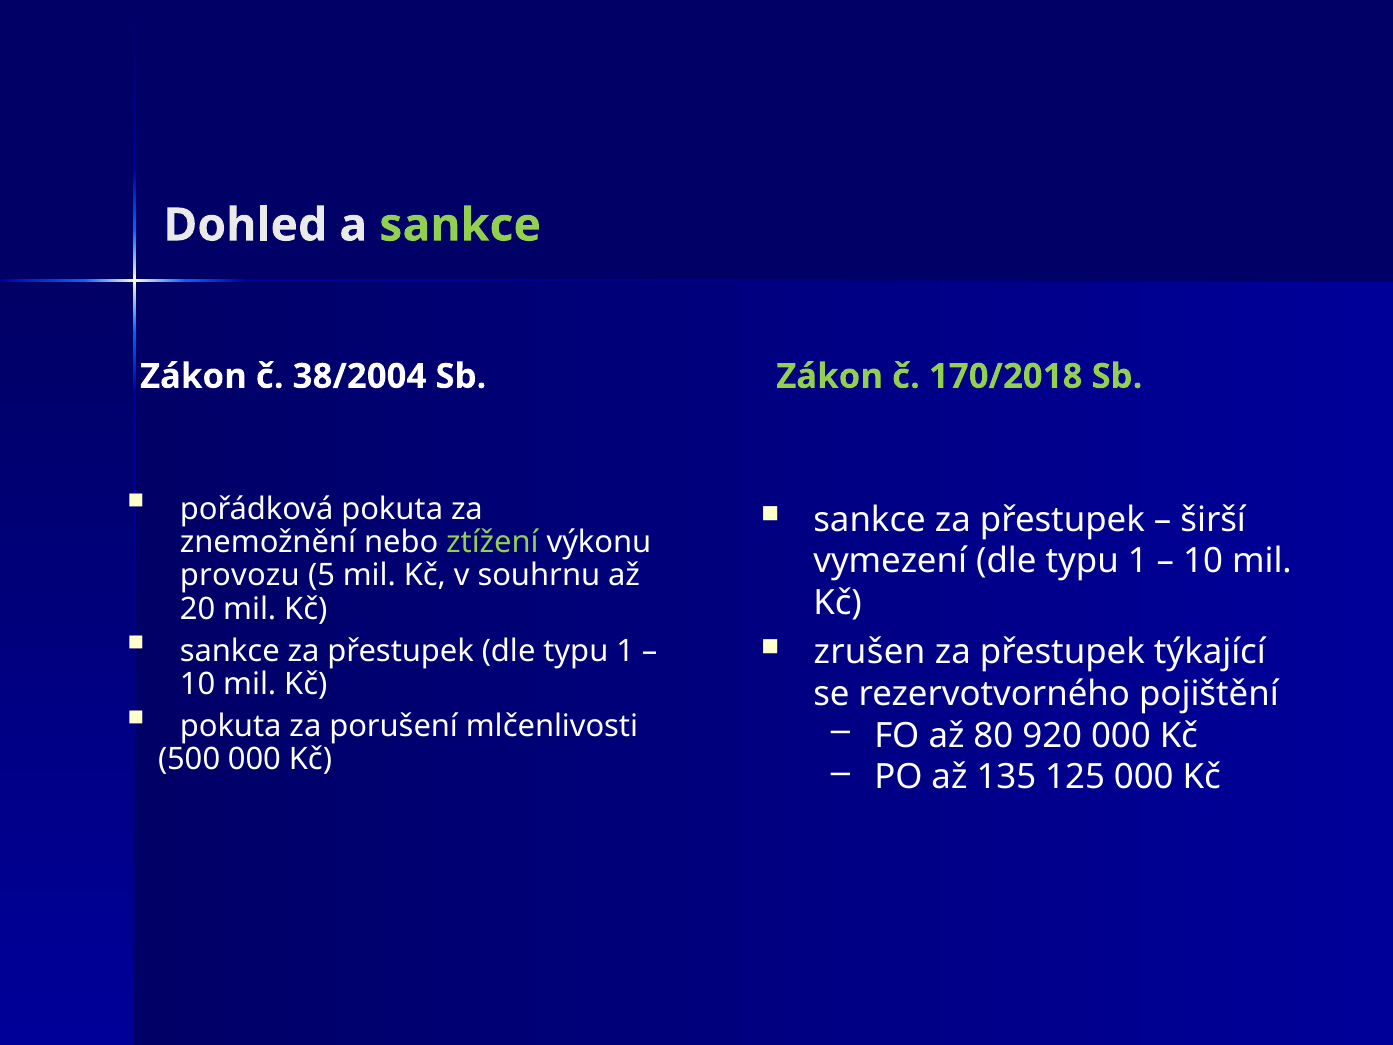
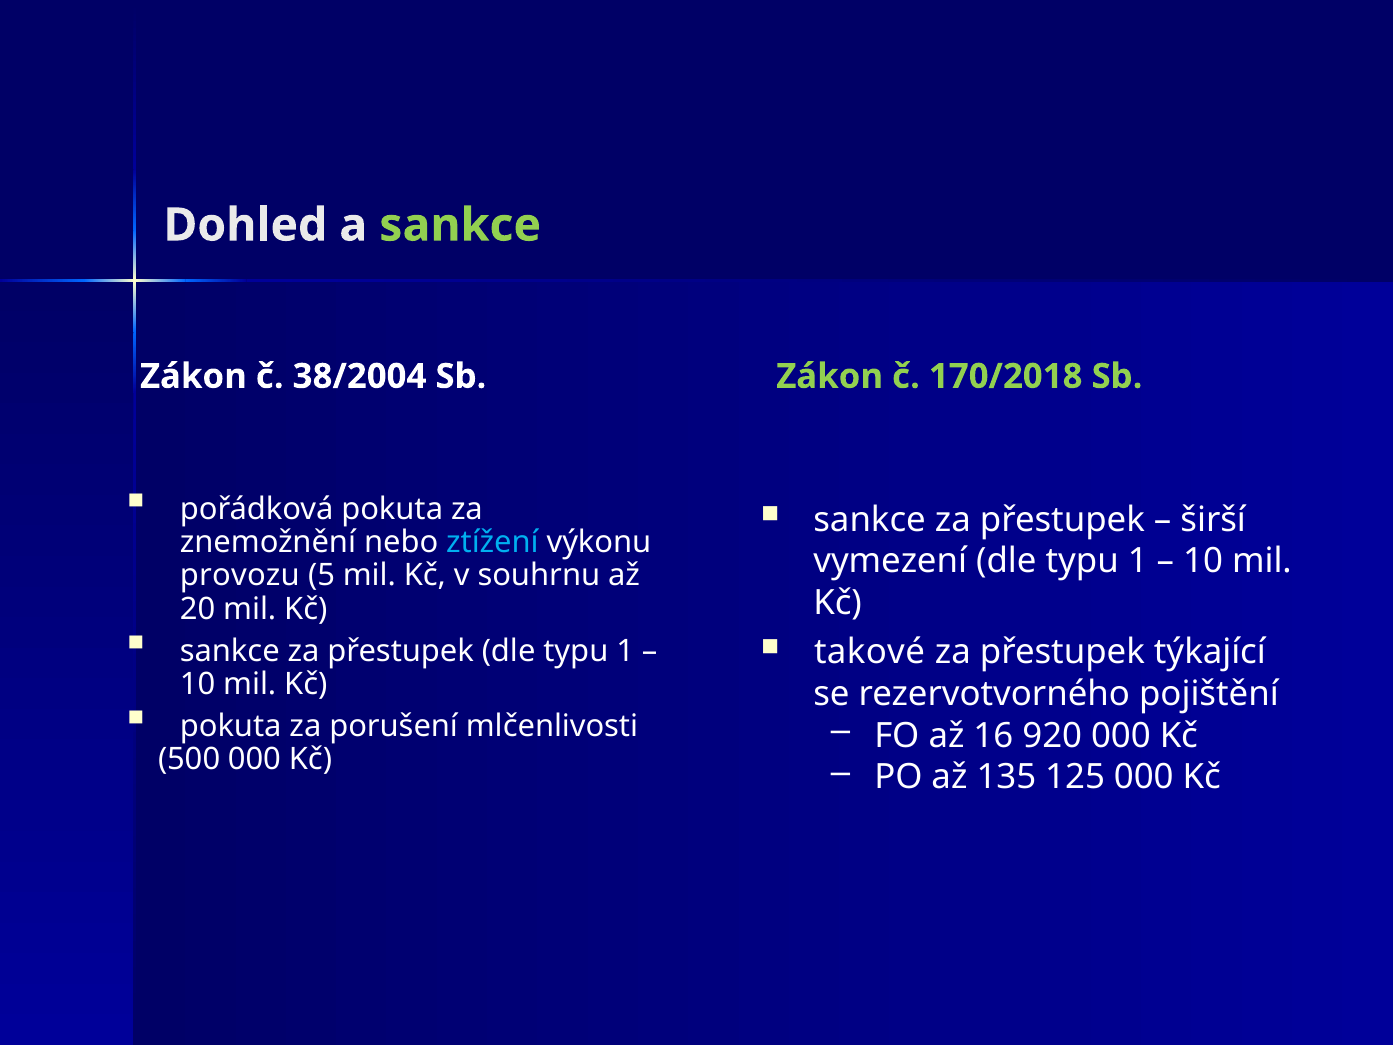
ztížení colour: light green -> light blue
zrušen: zrušen -> takové
80: 80 -> 16
